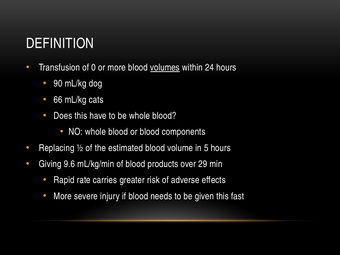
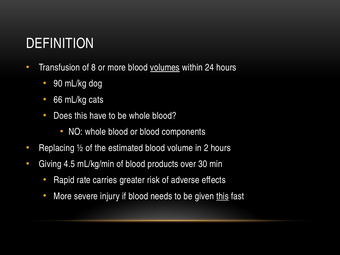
0: 0 -> 8
5: 5 -> 2
9.6: 9.6 -> 4.5
29: 29 -> 30
this at (222, 196) underline: none -> present
